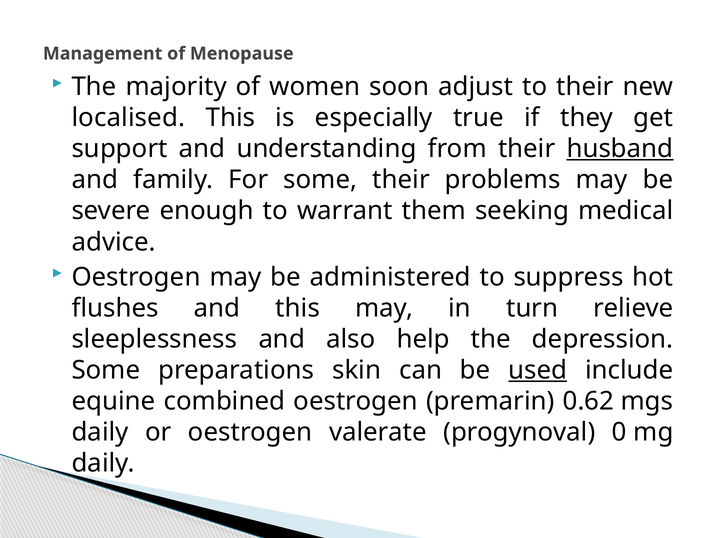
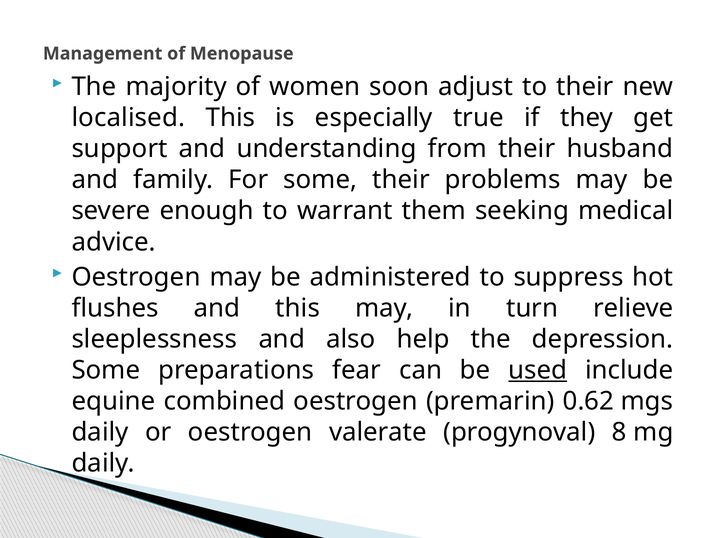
husband underline: present -> none
skin: skin -> fear
0: 0 -> 8
